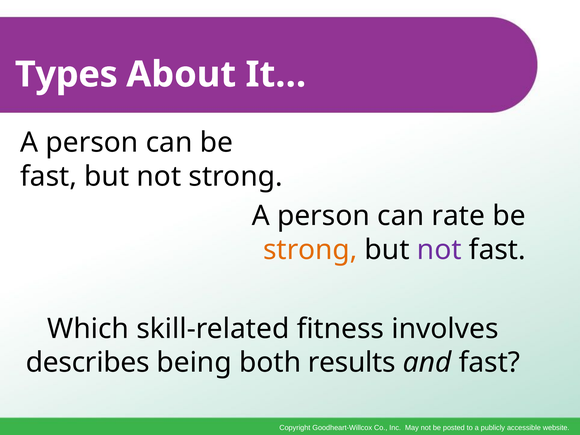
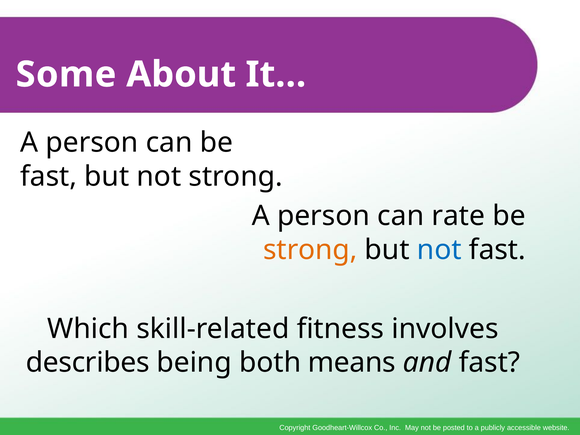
Types: Types -> Some
not at (439, 250) colour: purple -> blue
results: results -> means
